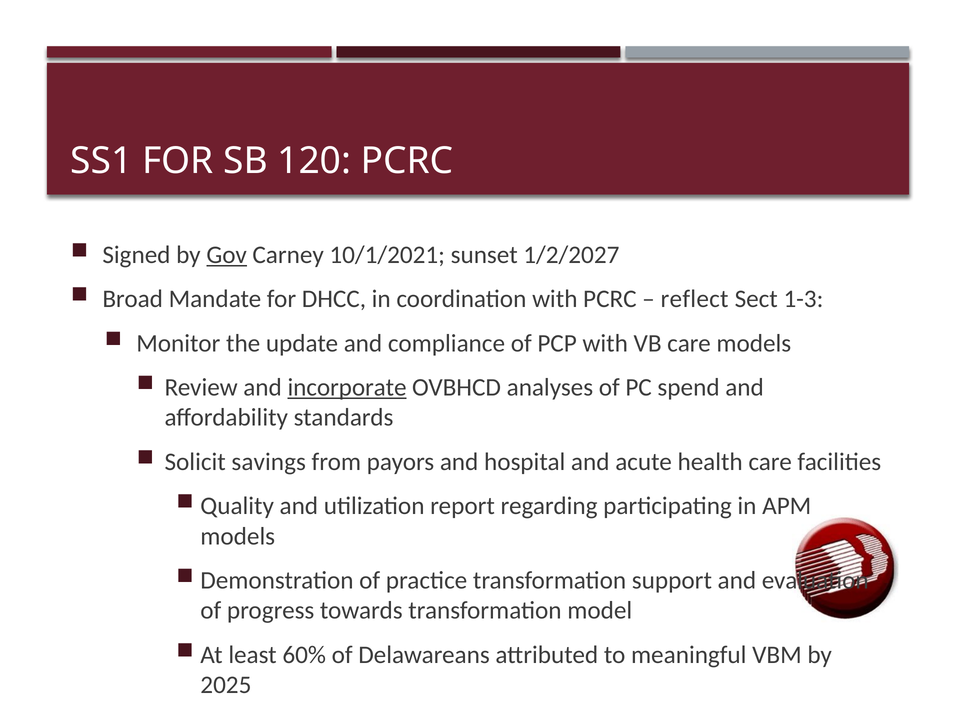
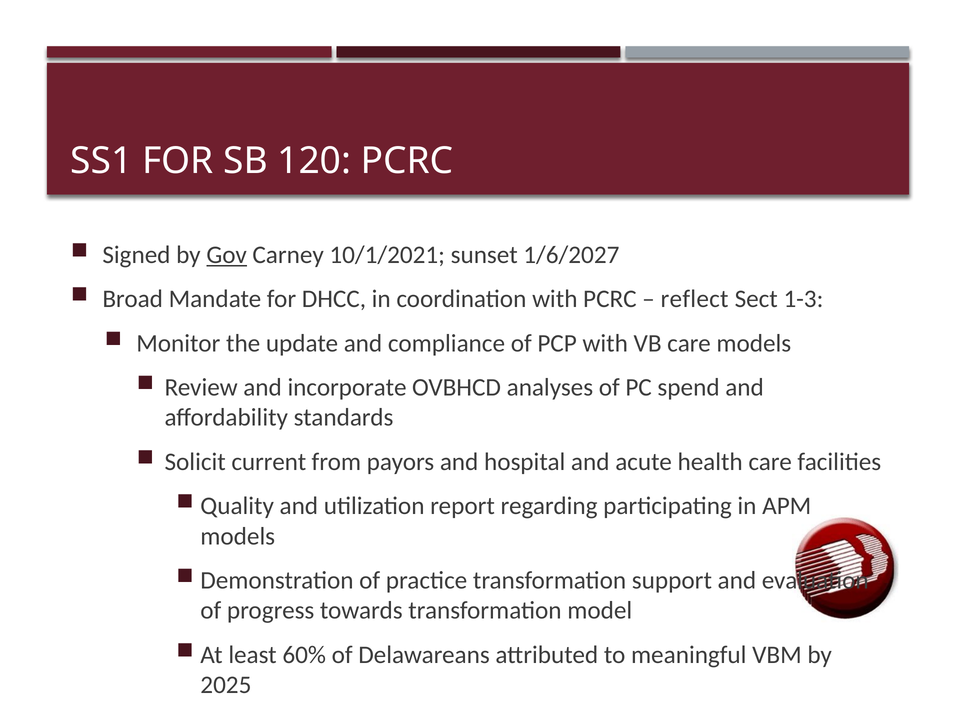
1/2/2027: 1/2/2027 -> 1/6/2027
incorporate underline: present -> none
savings: savings -> current
